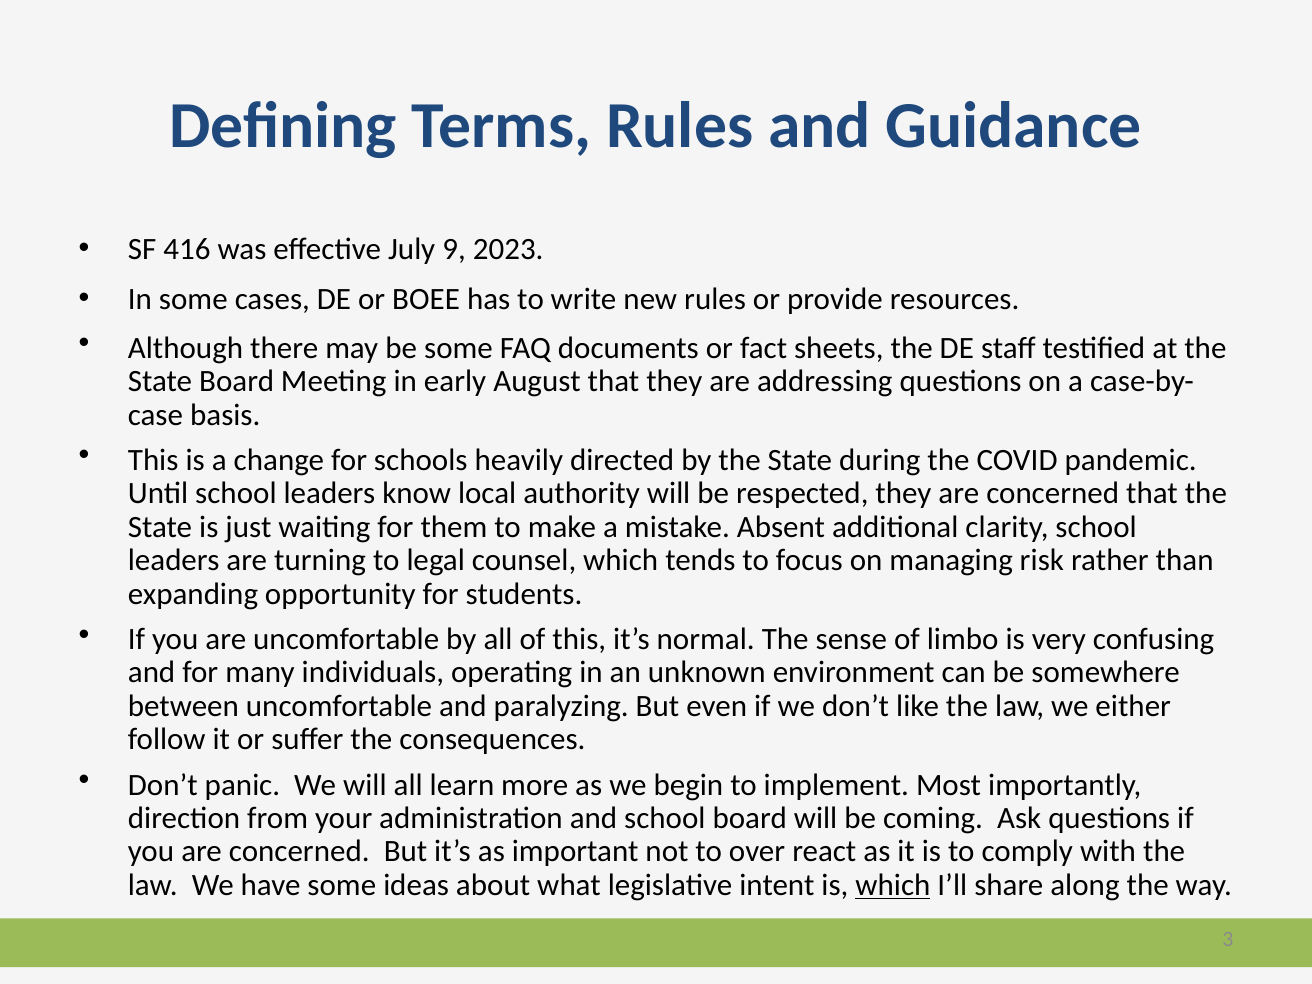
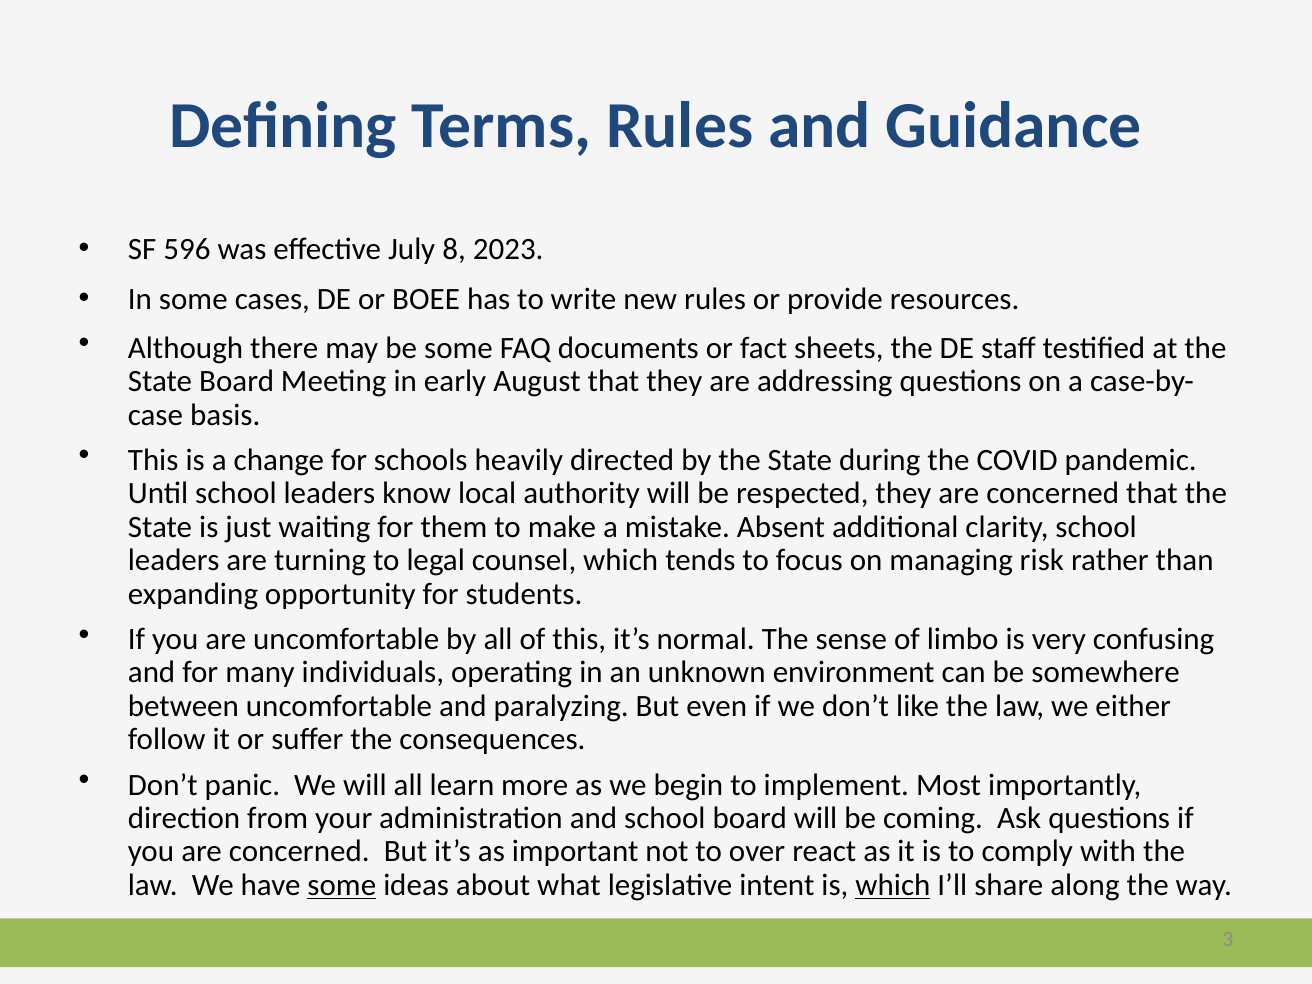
416: 416 -> 596
9: 9 -> 8
some at (342, 885) underline: none -> present
